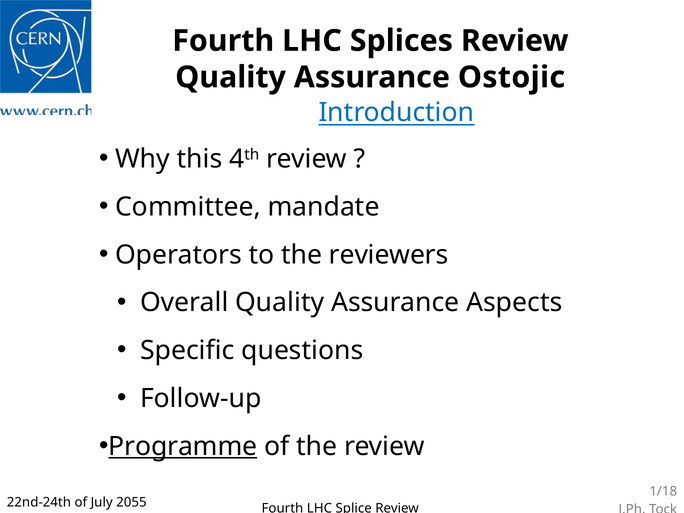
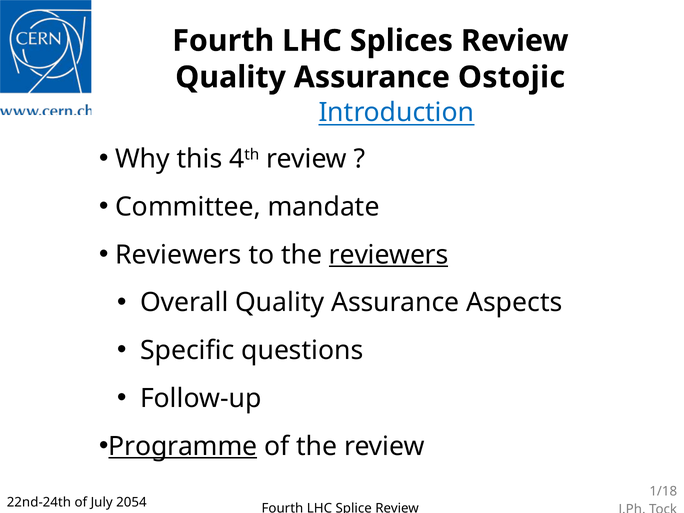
Operators at (179, 255): Operators -> Reviewers
reviewers at (389, 255) underline: none -> present
2055: 2055 -> 2054
